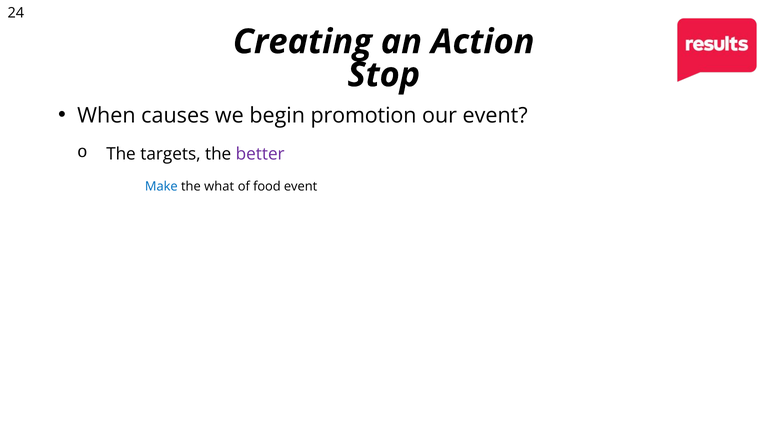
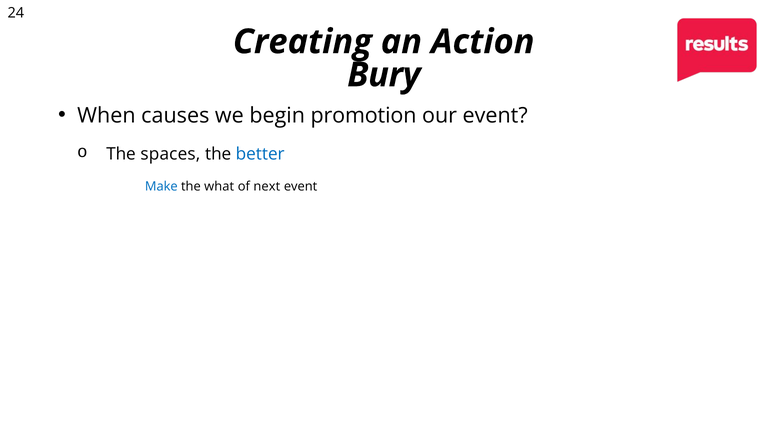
Stop: Stop -> Bury
targets: targets -> spaces
better colour: purple -> blue
food: food -> next
